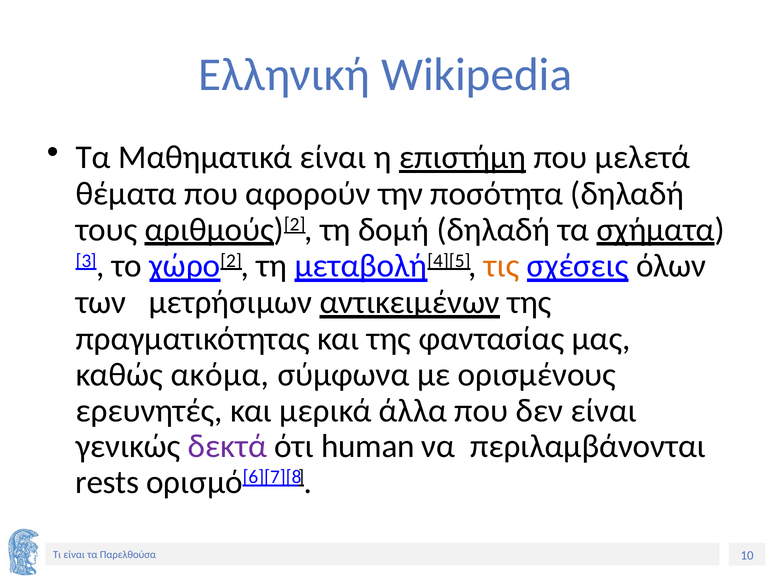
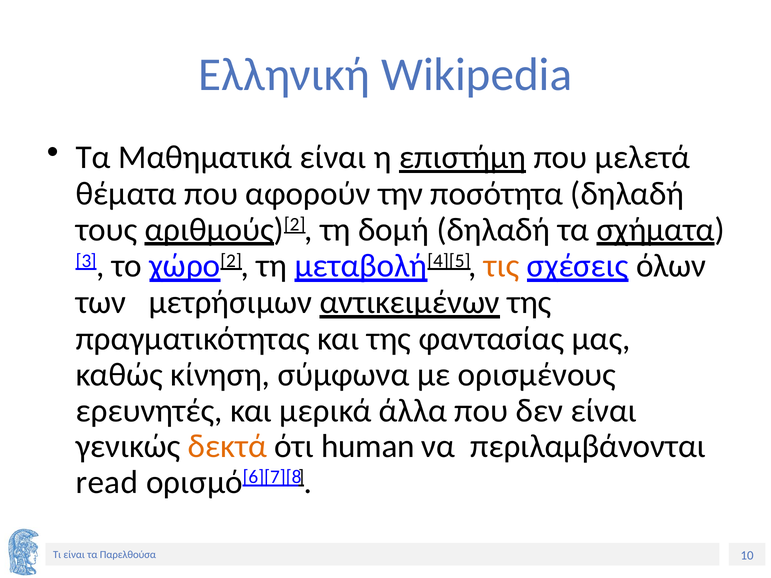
ακόμα: ακόμα -> κίνηση
δεκτά colour: purple -> orange
rests: rests -> read
